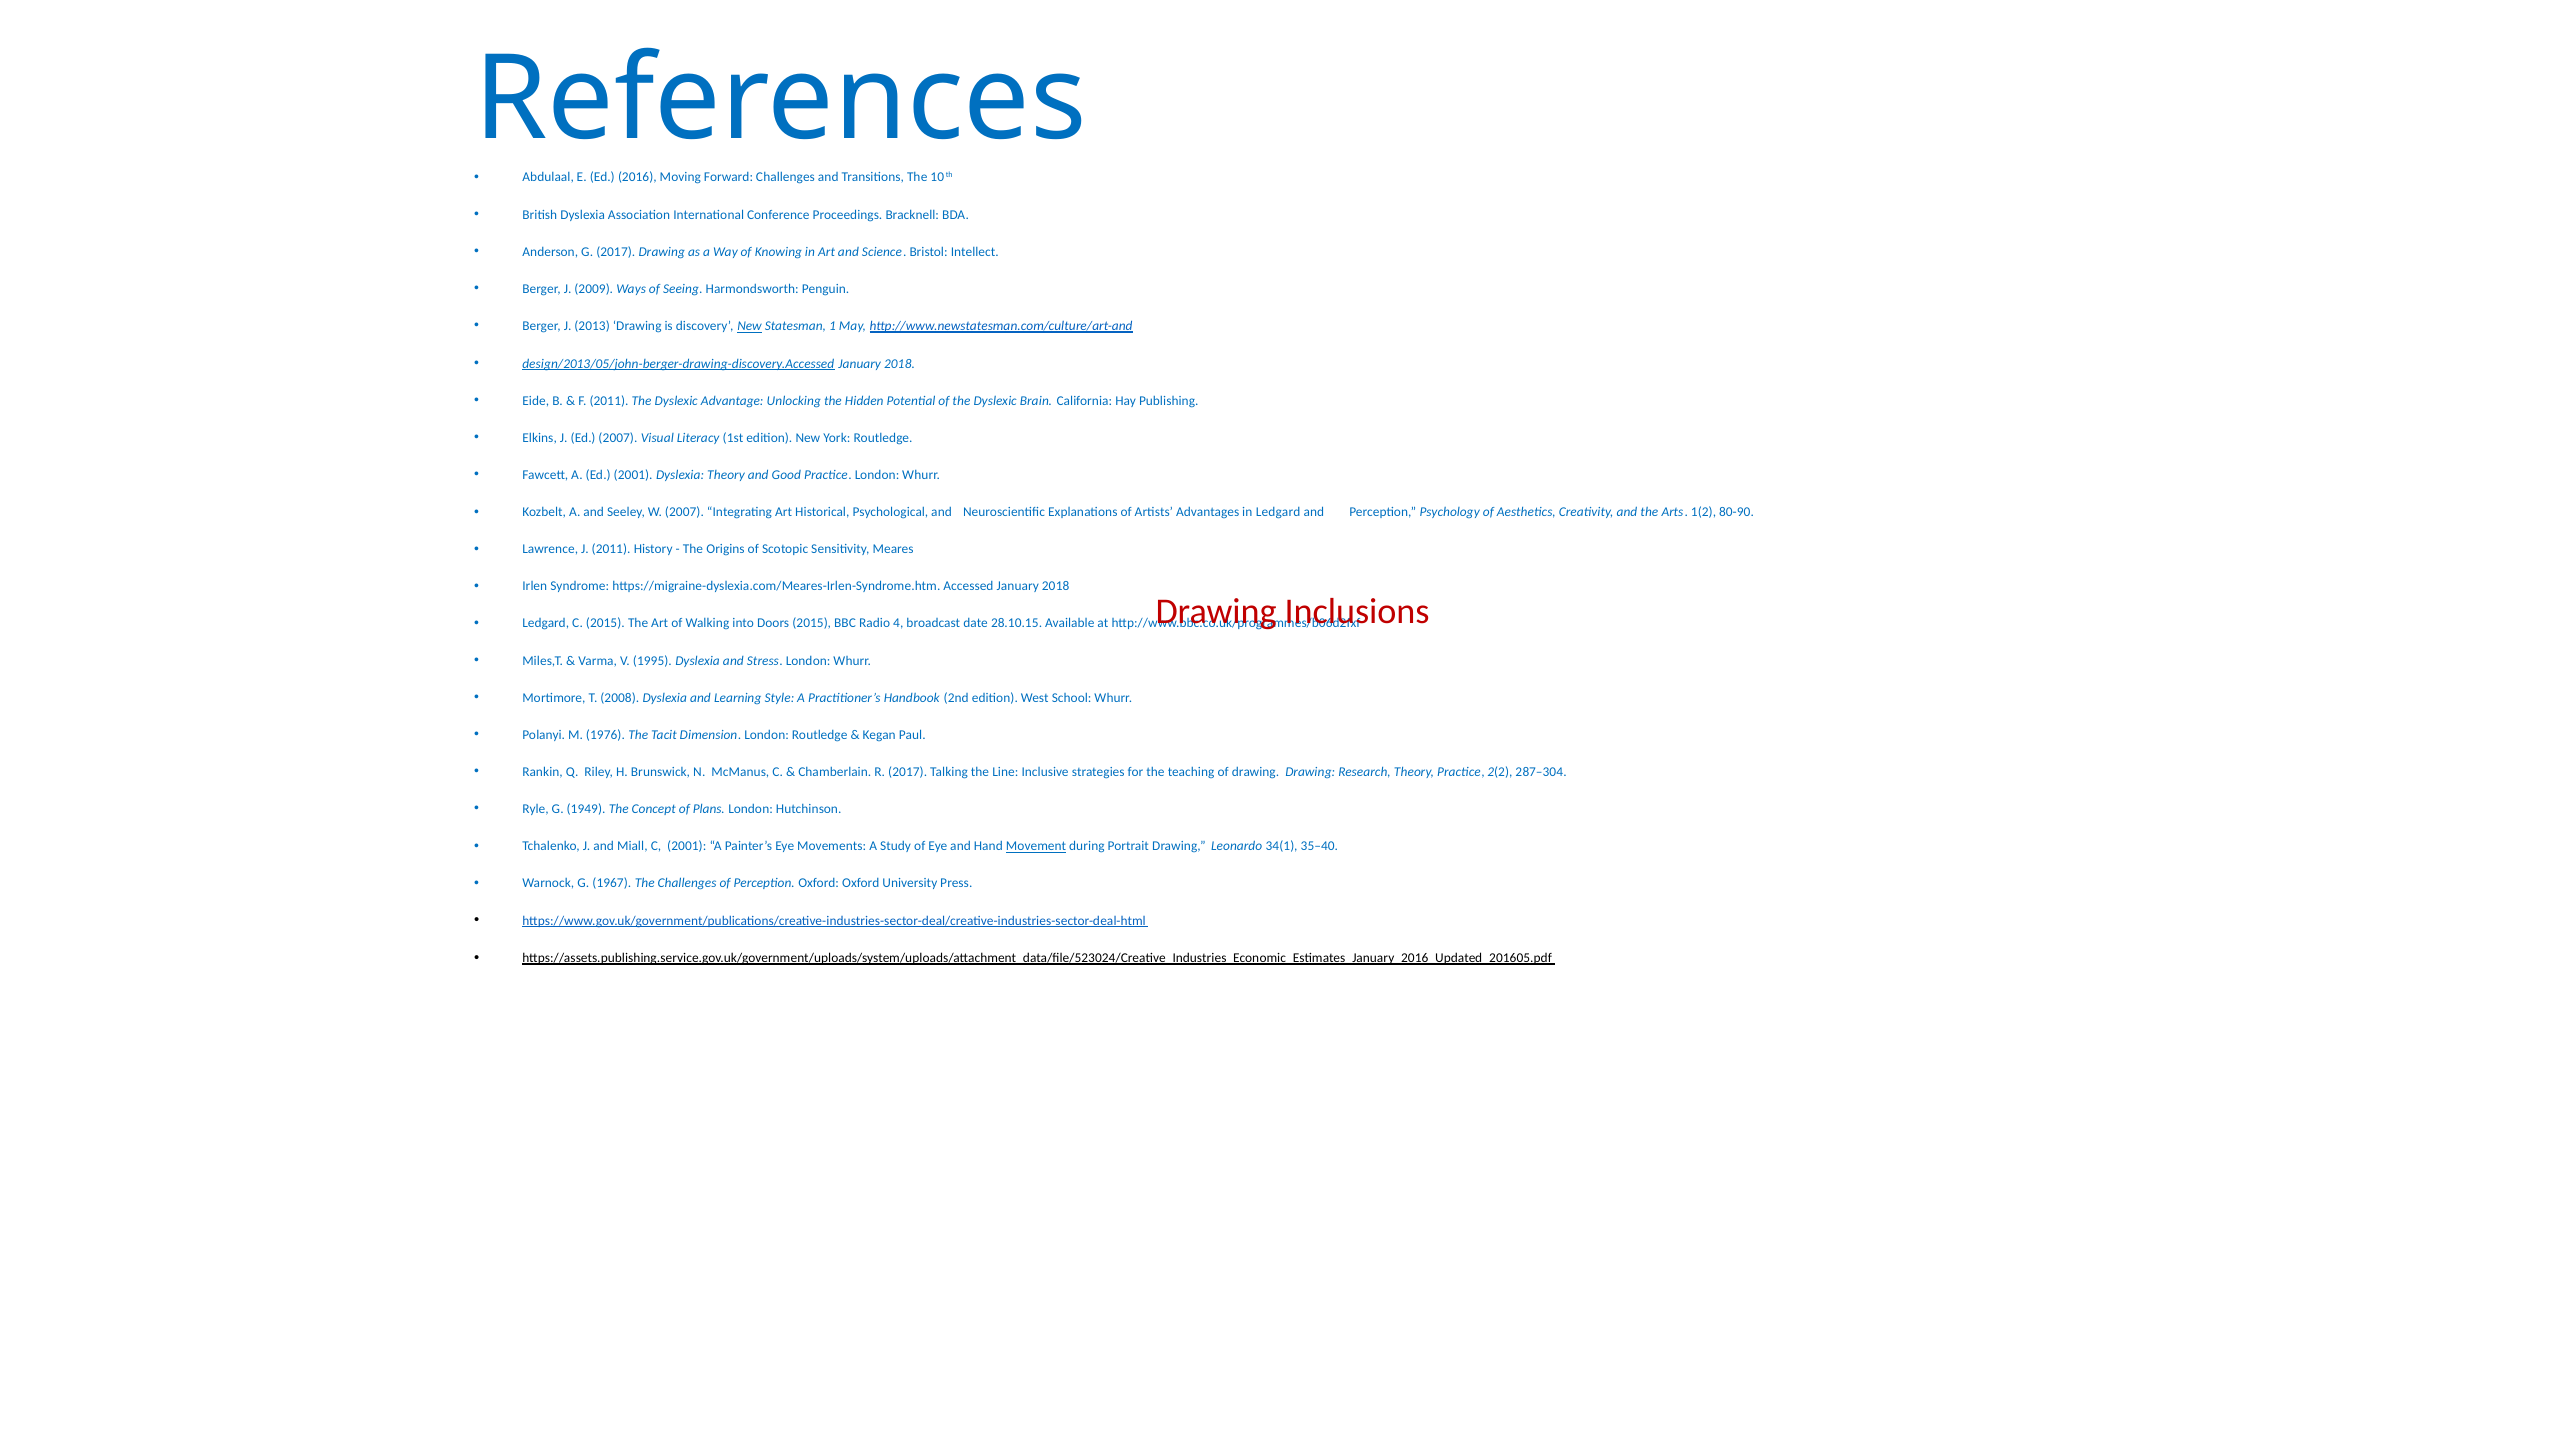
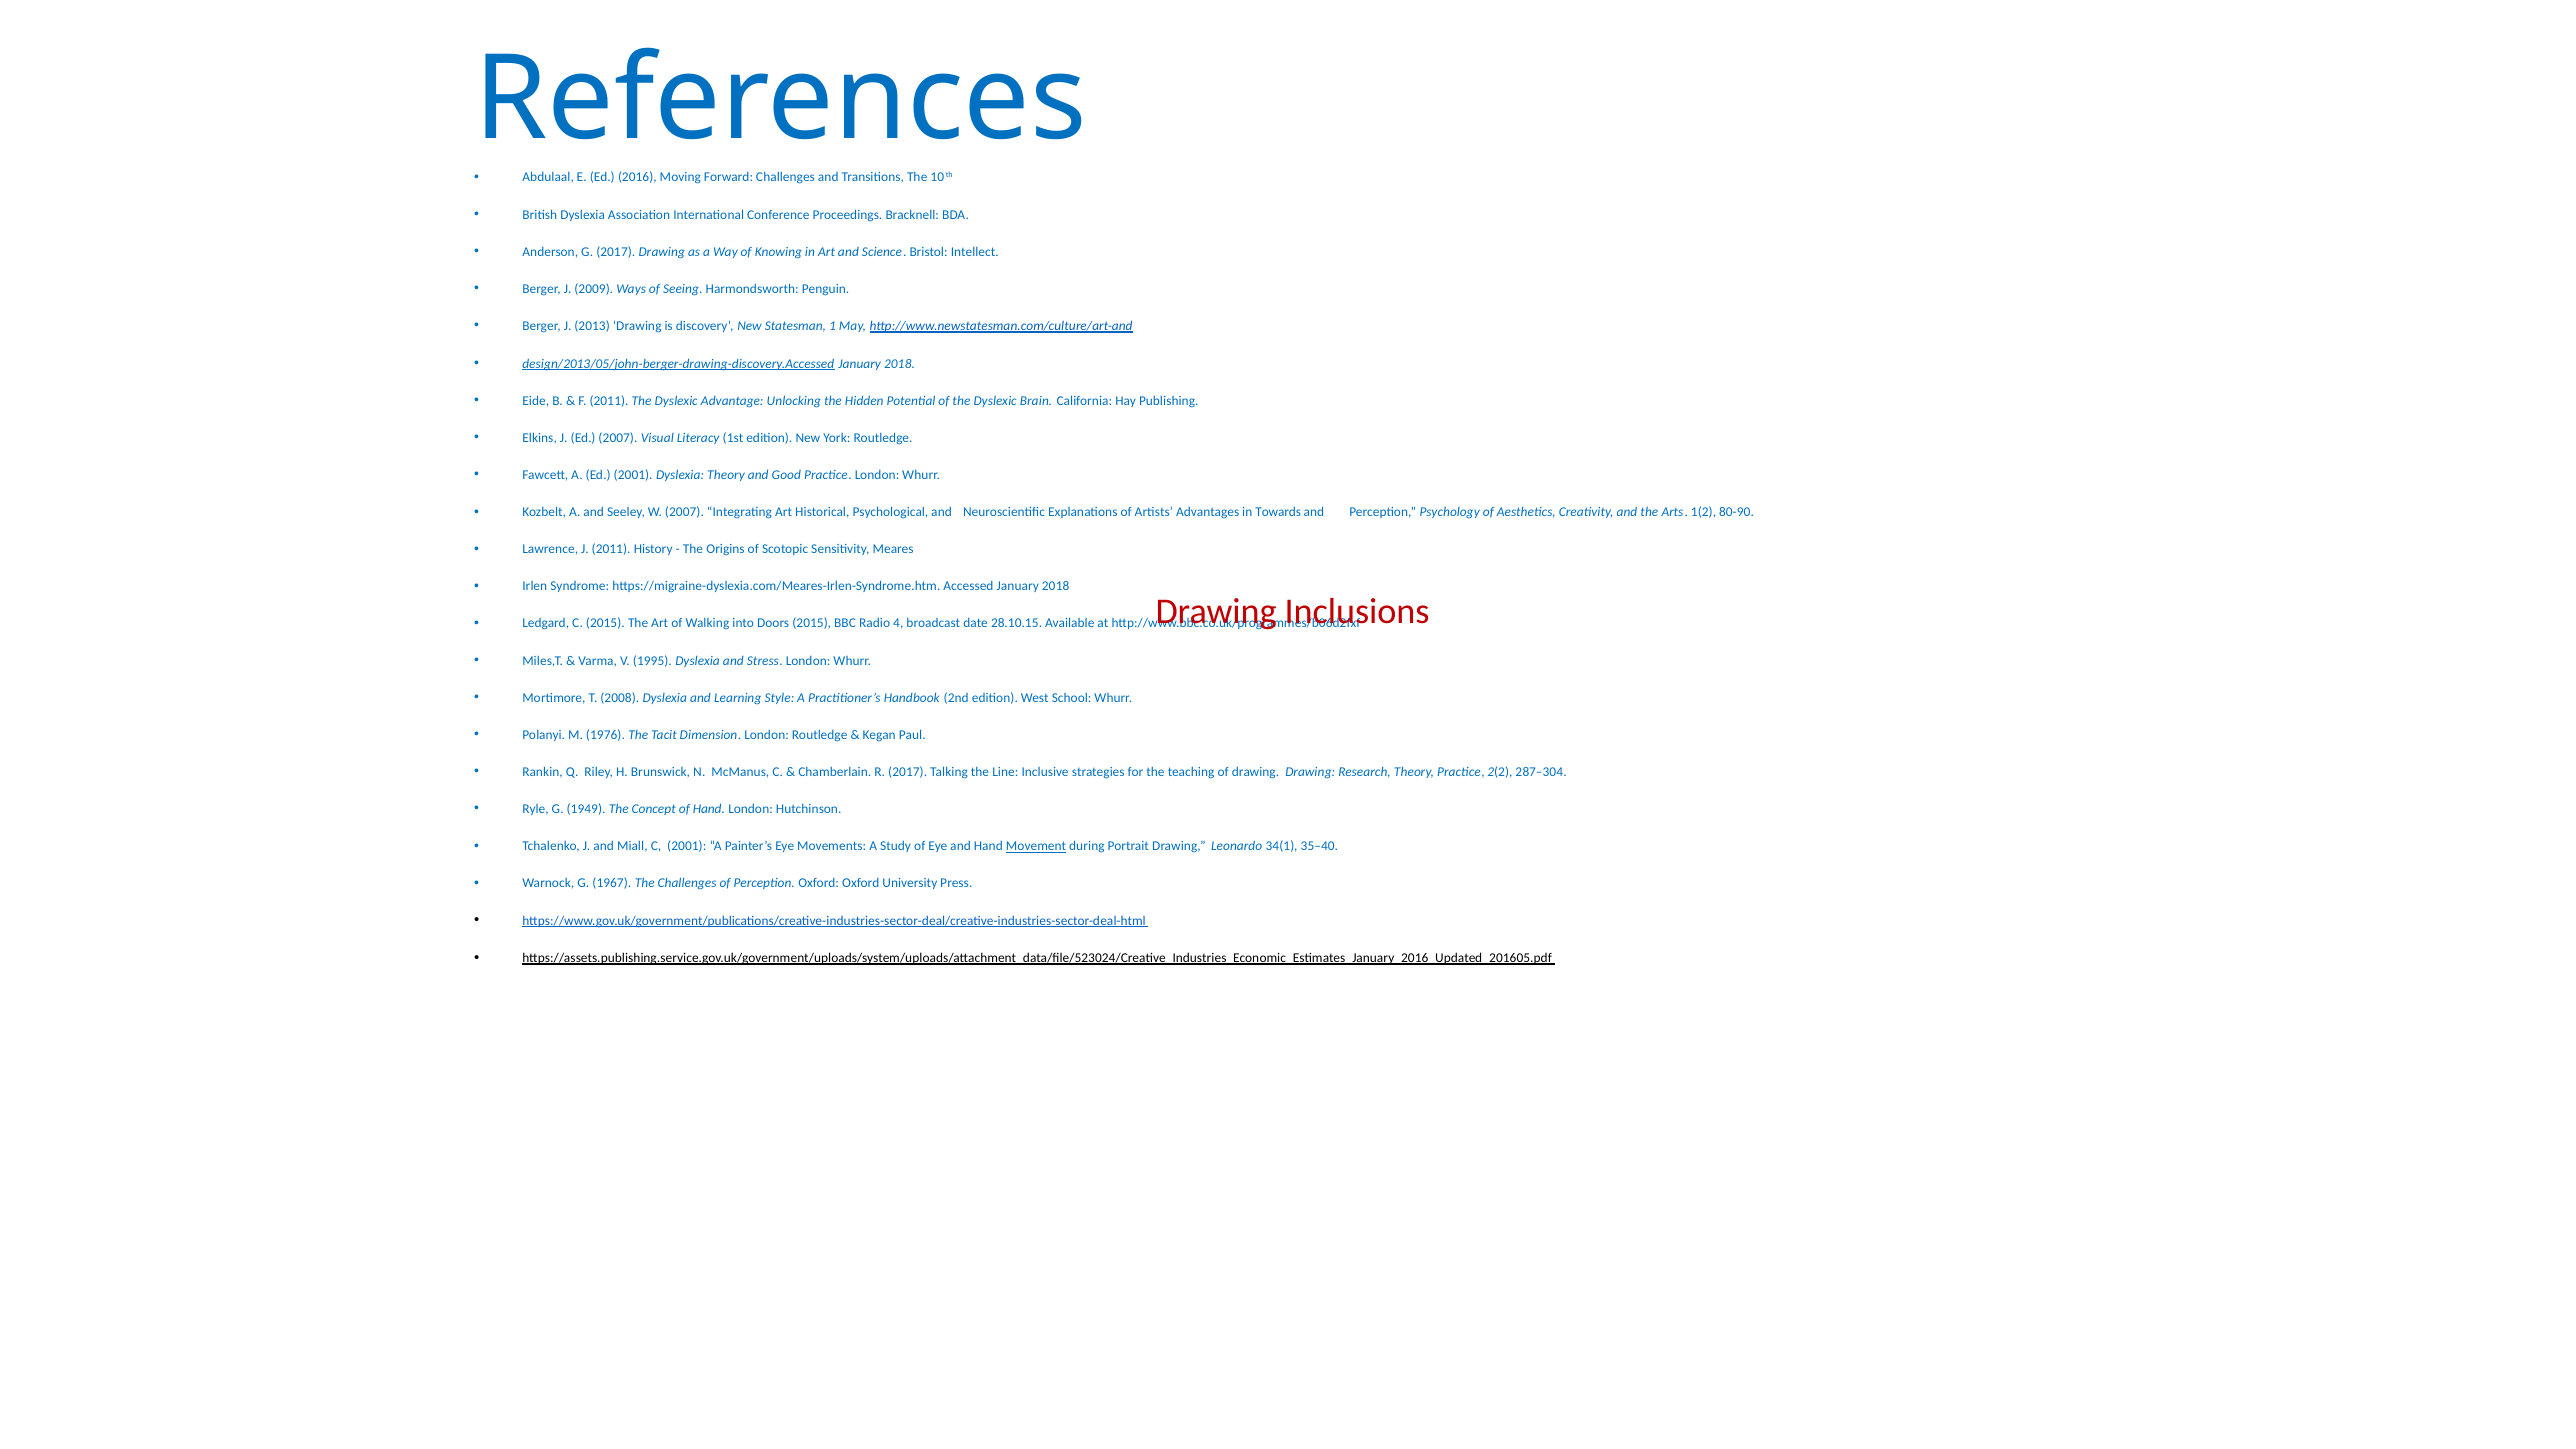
New at (749, 326) underline: present -> none
in Ledgard: Ledgard -> Towards
of Plans: Plans -> Hand
